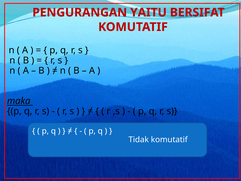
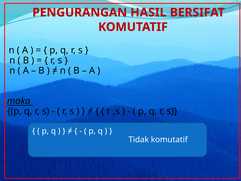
YAITU: YAITU -> HASIL
